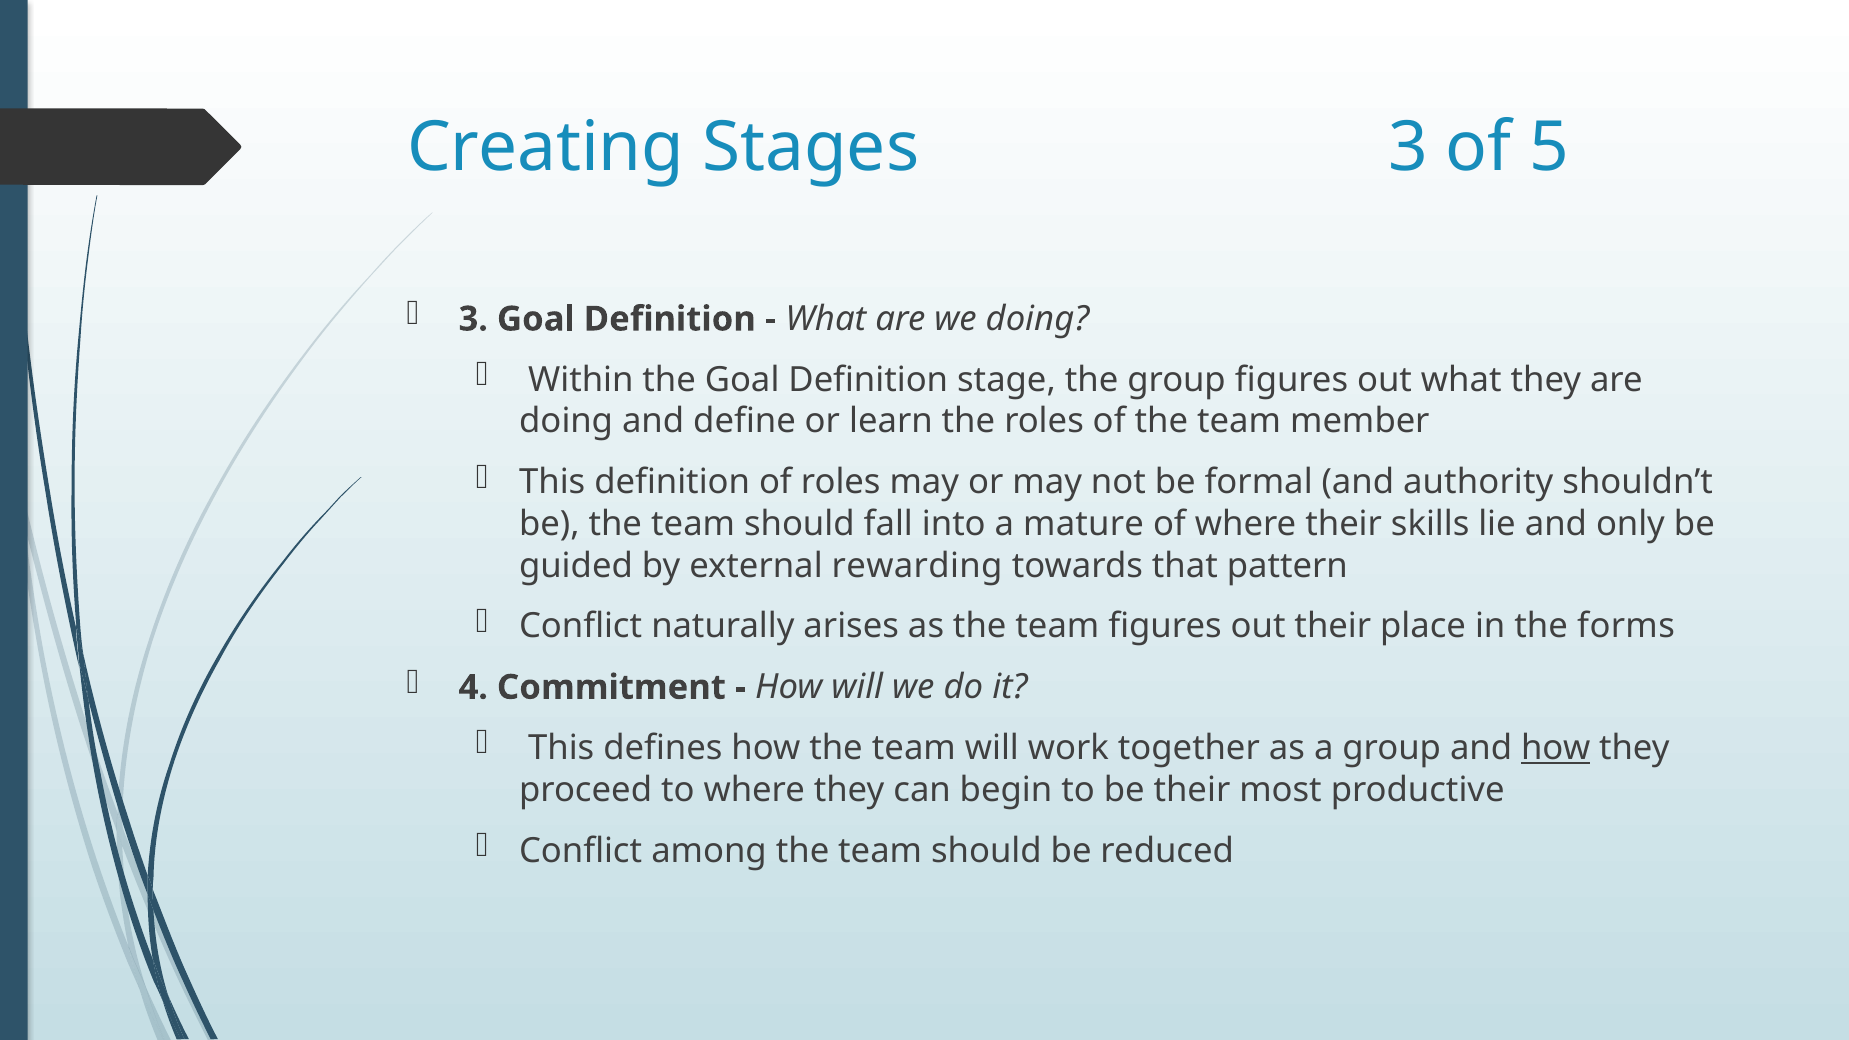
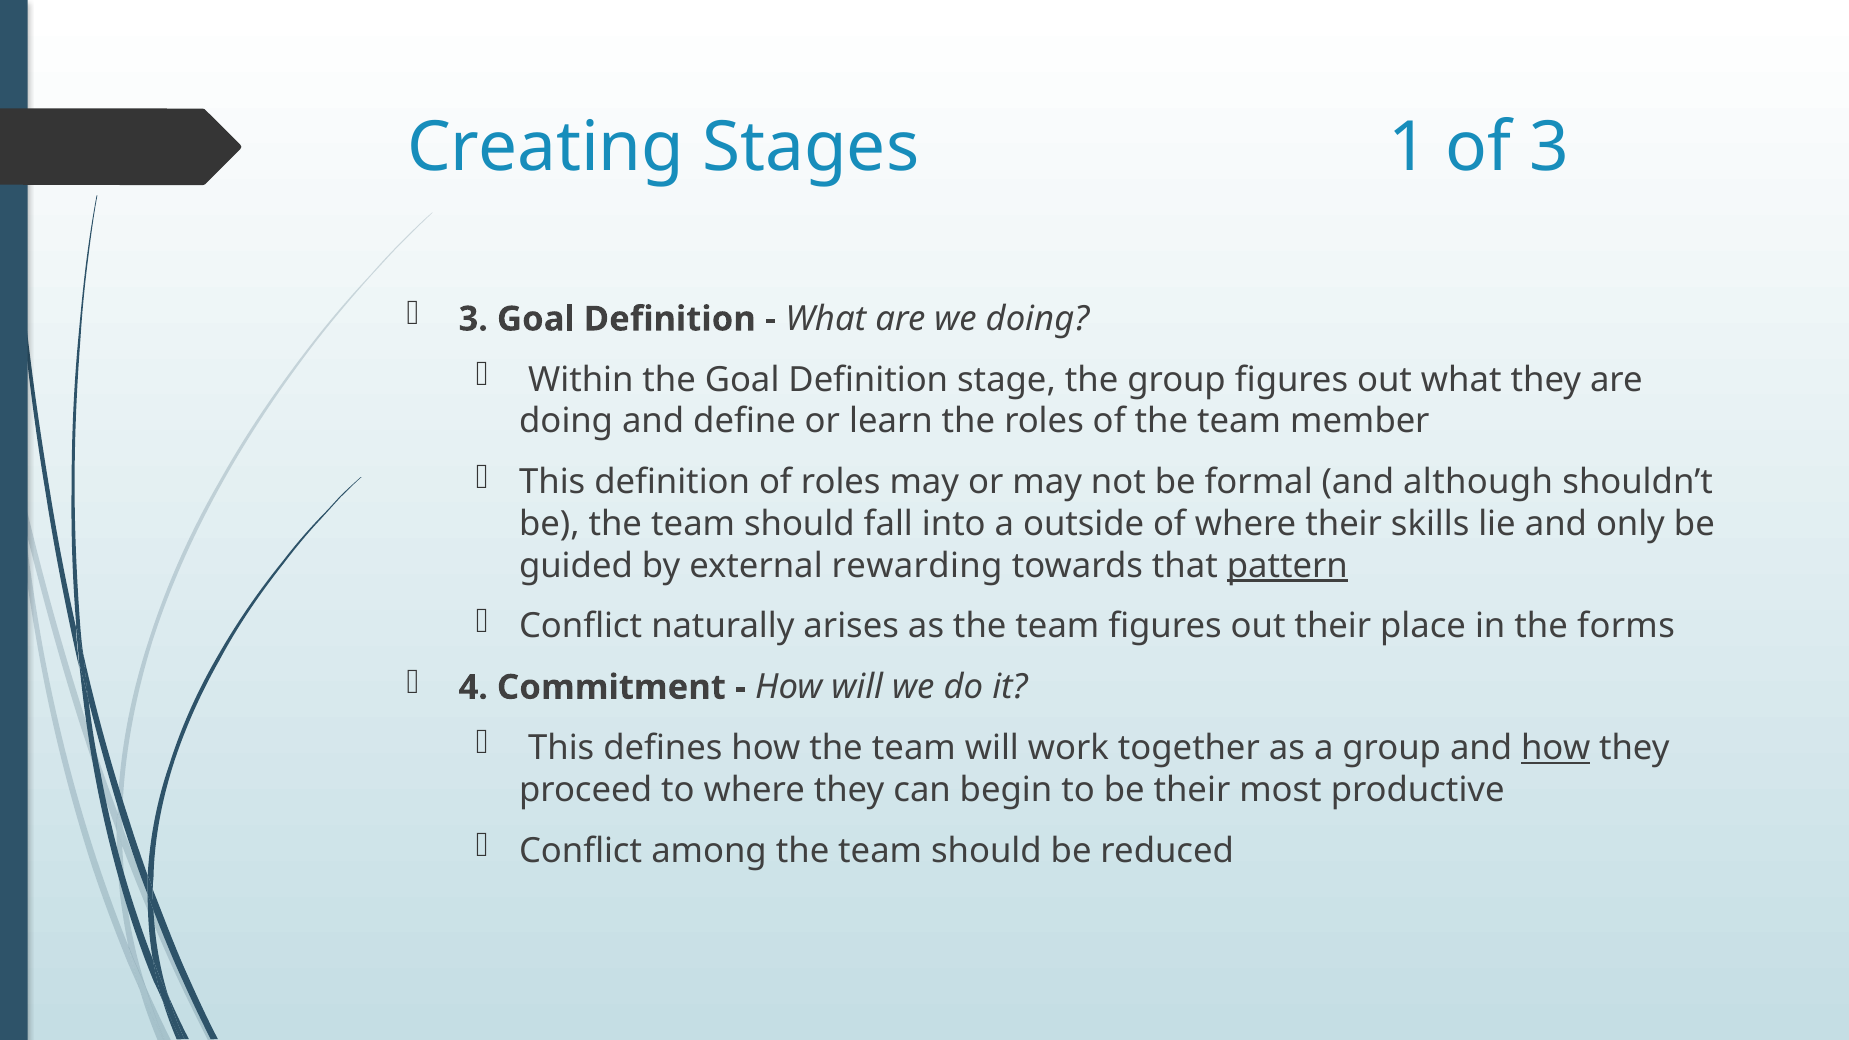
Stages 3: 3 -> 1
of 5: 5 -> 3
authority: authority -> although
mature: mature -> outside
pattern underline: none -> present
